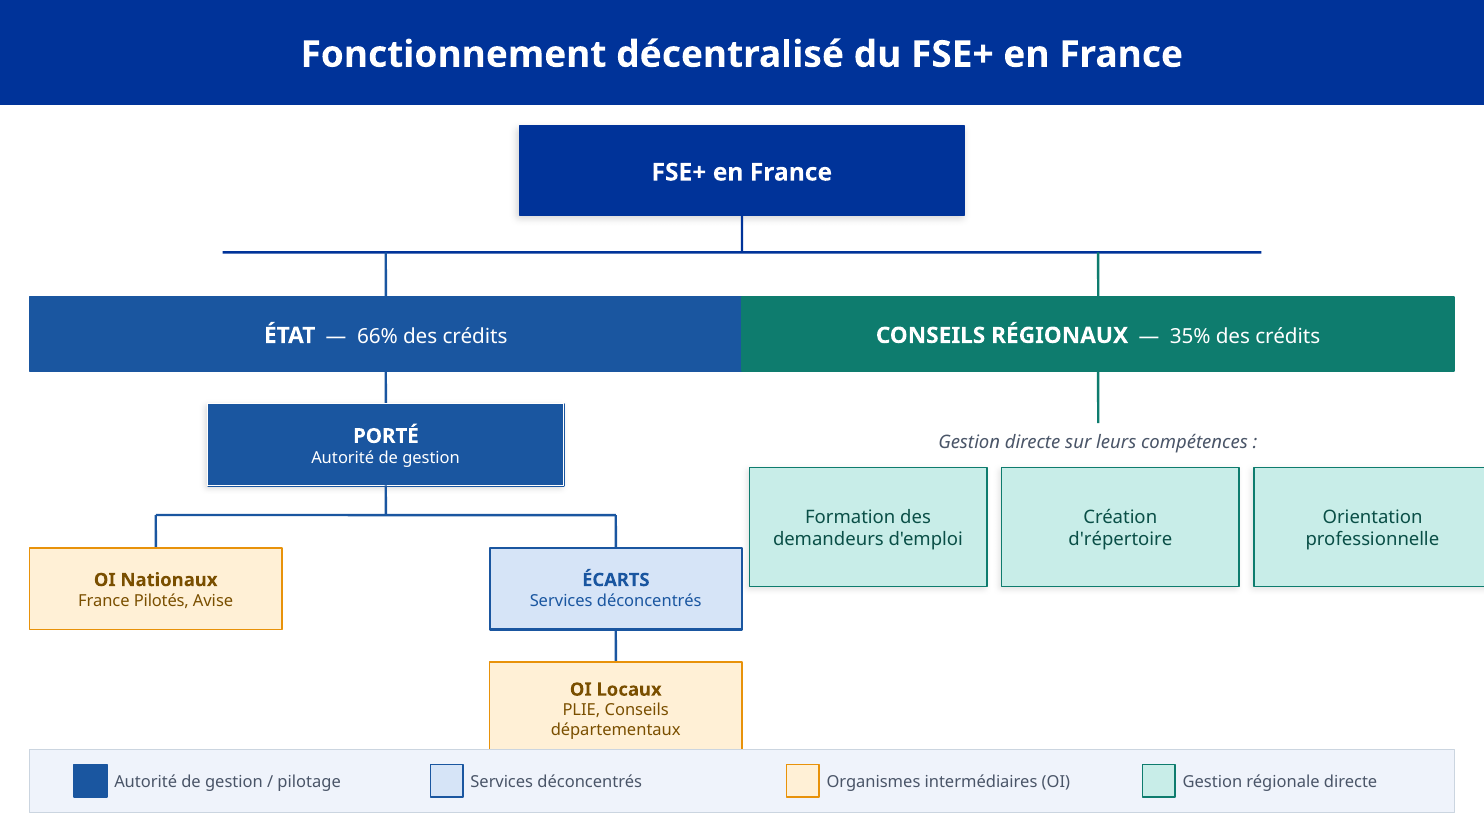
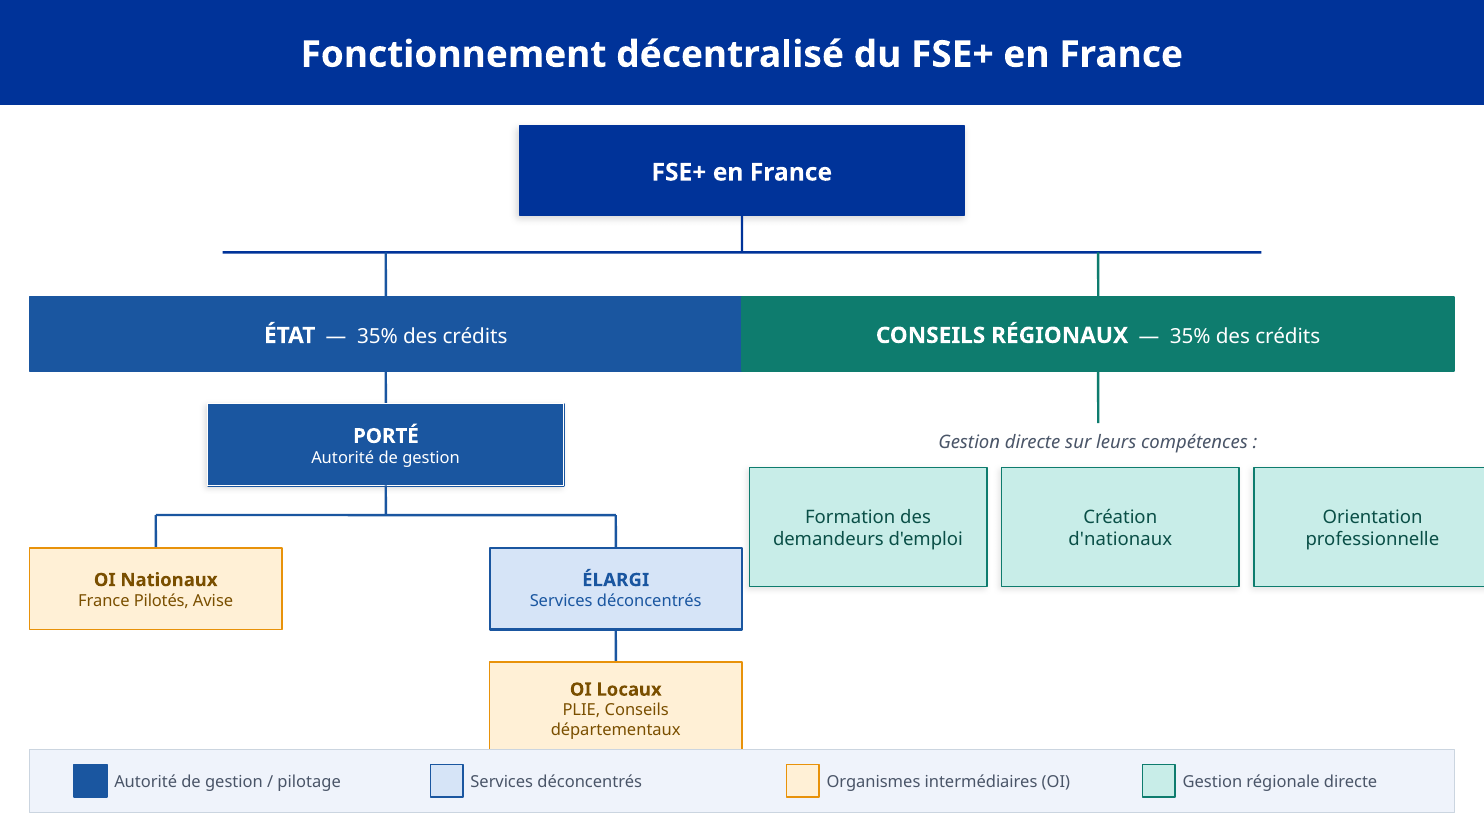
66% at (377, 336): 66% -> 35%
d'répertoire: d'répertoire -> d'nationaux
ÉCARTS: ÉCARTS -> ÉLARGI
